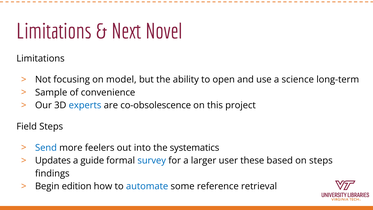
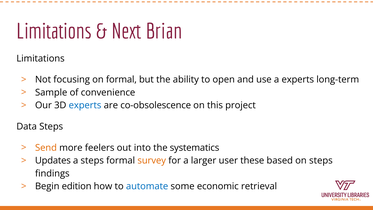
Novel: Novel -> Brian
on model: model -> formal
a science: science -> experts
Field: Field -> Data
Send colour: blue -> orange
a guide: guide -> steps
survey colour: blue -> orange
reference: reference -> economic
